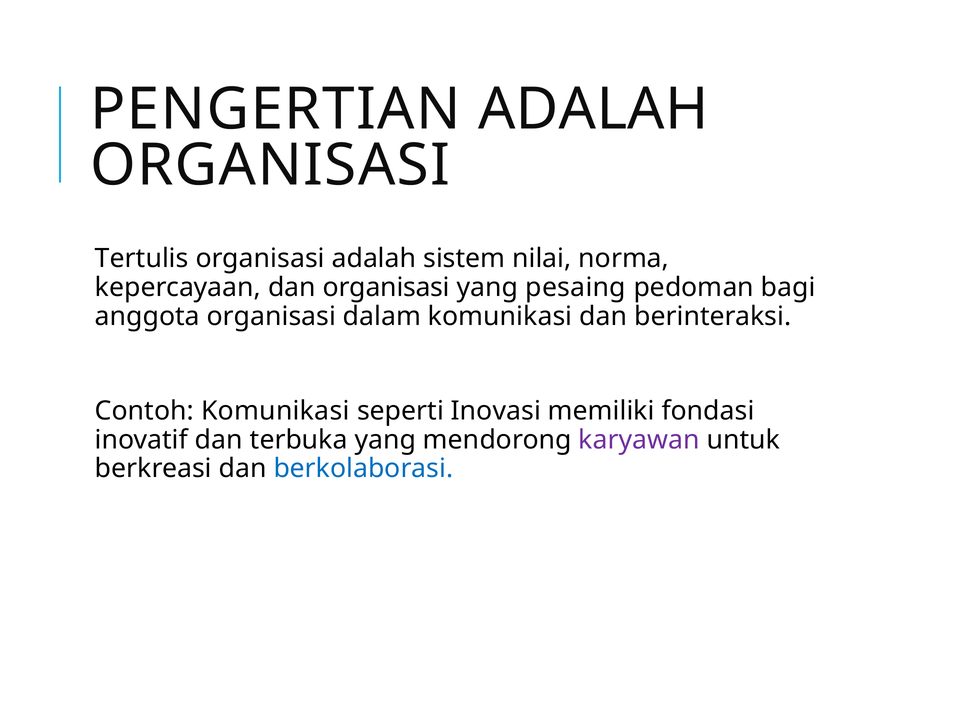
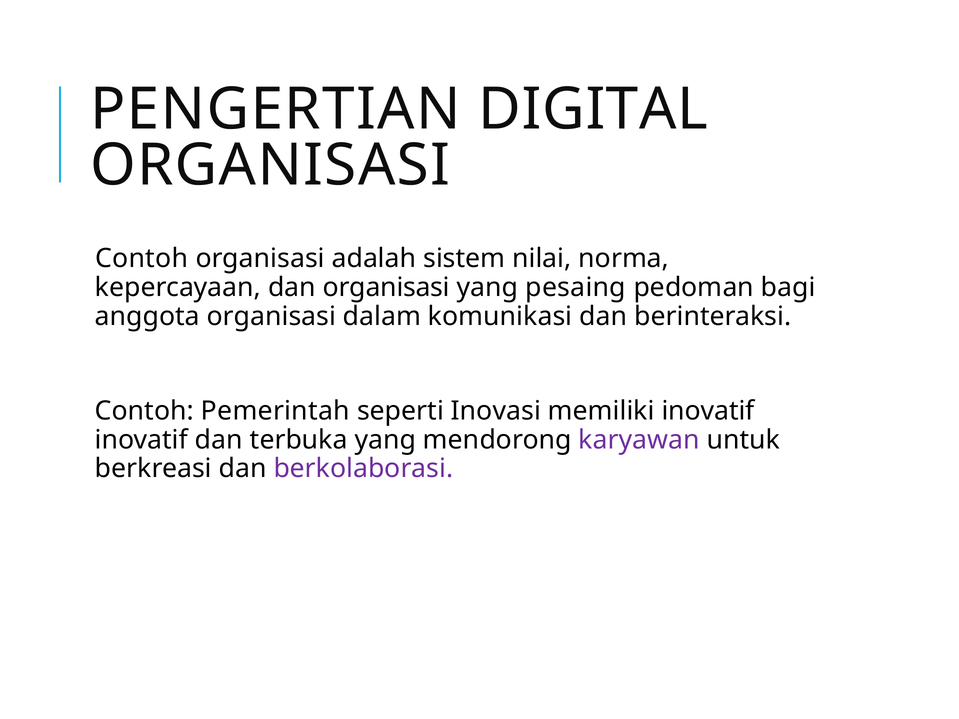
PENGERTIAN ADALAH: ADALAH -> DIGITAL
Tertulis at (142, 259): Tertulis -> Contoh
Contoh Komunikasi: Komunikasi -> Pemerintah
memiliki fondasi: fondasi -> inovatif
berkolaborasi colour: blue -> purple
